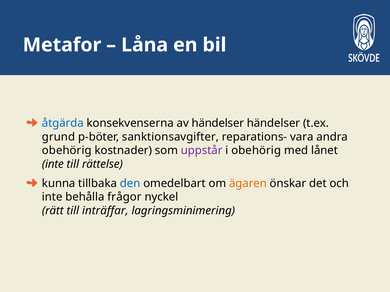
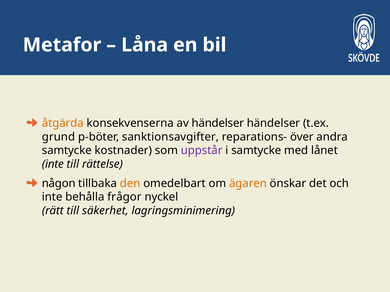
åtgärda colour: blue -> orange
vara: vara -> över
obehörig at (67, 151): obehörig -> samtycke
i obehörig: obehörig -> samtycke
kunna: kunna -> någon
den colour: blue -> orange
inträffar: inträffar -> säkerhet
